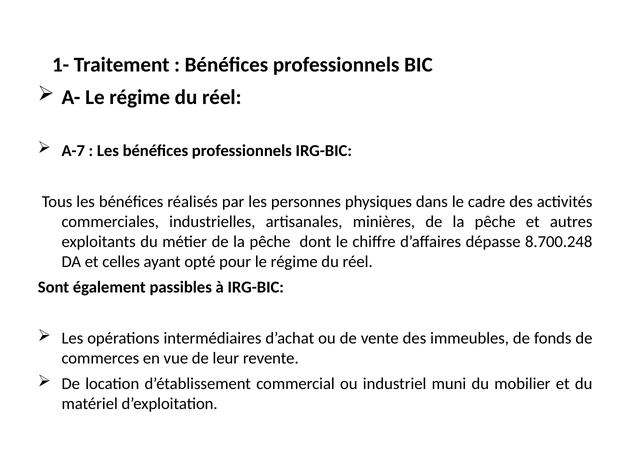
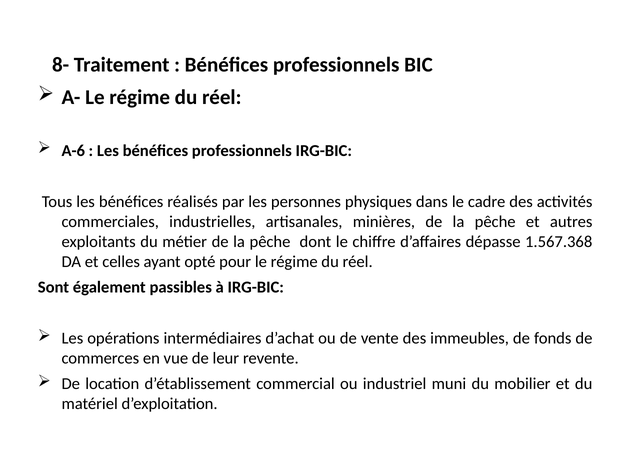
1-: 1- -> 8-
A-7: A-7 -> A-6
8.700.248: 8.700.248 -> 1.567.368
